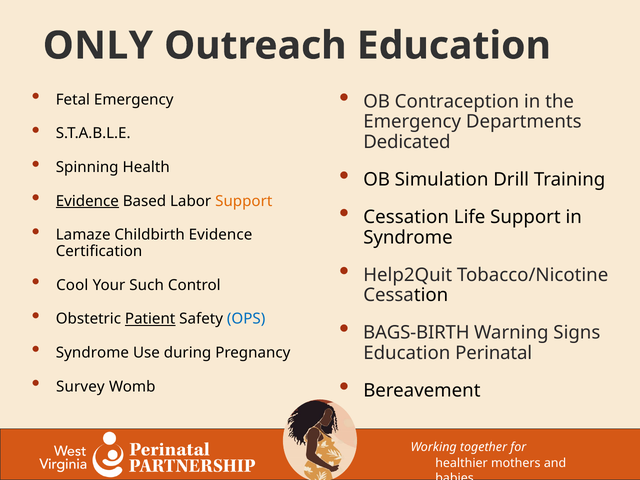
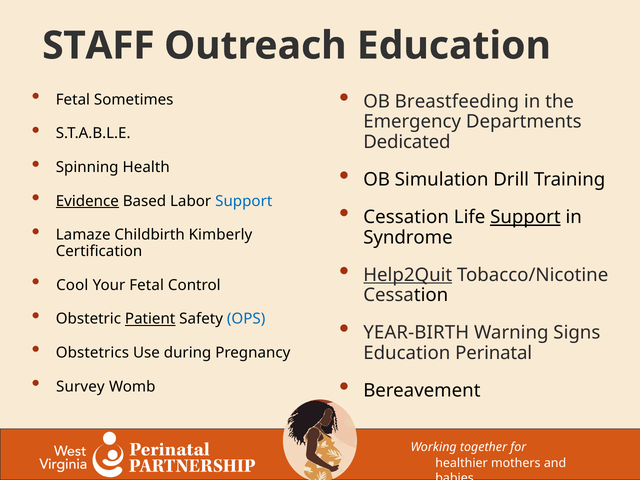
ONLY: ONLY -> STAFF
Contraception: Contraception -> Breastfeeding
Fetal Emergency: Emergency -> Sometimes
Support at (244, 201) colour: orange -> blue
Support at (525, 217) underline: none -> present
Childbirth Evidence: Evidence -> Kimberly
Help2Quit underline: none -> present
Your Such: Such -> Fetal
BAGS-BIRTH: BAGS-BIRTH -> YEAR-BIRTH
Syndrome at (92, 353): Syndrome -> Obstetrics
